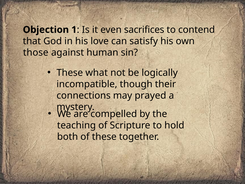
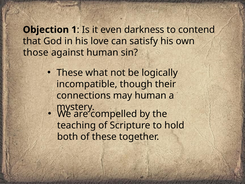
sacrifices: sacrifices -> darkness
may prayed: prayed -> human
